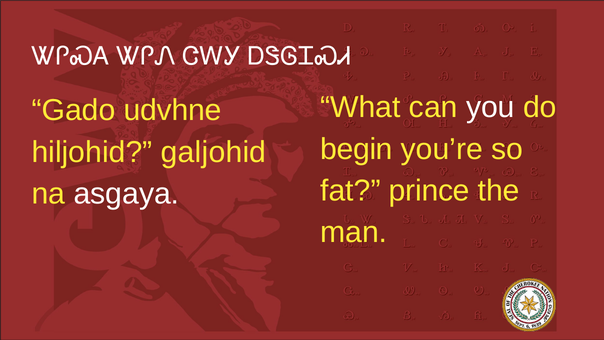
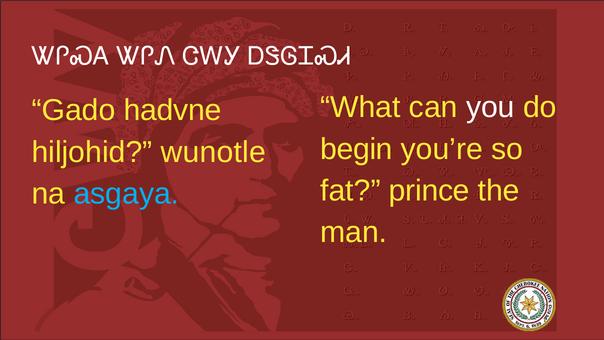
udvhne: udvhne -> hadvne
galjohid: galjohid -> wunotle
asgaya colour: white -> light blue
